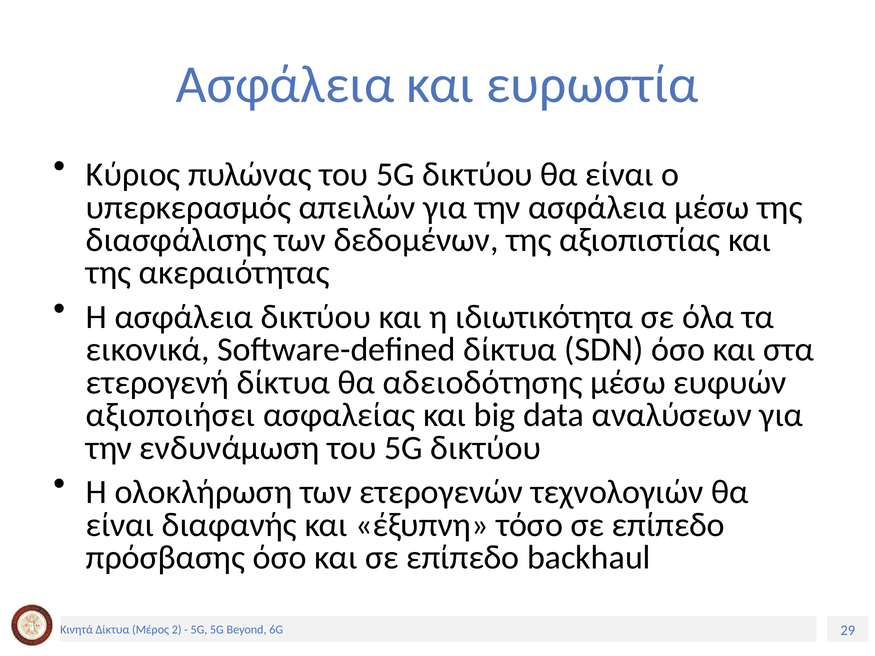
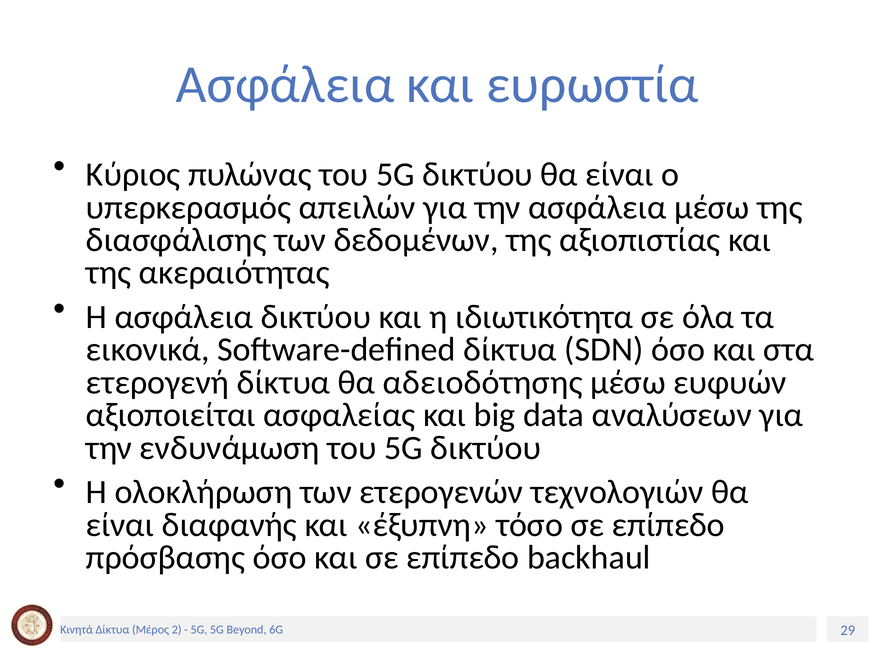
αξιοποιήσει: αξιοποιήσει -> αξιοποιείται
